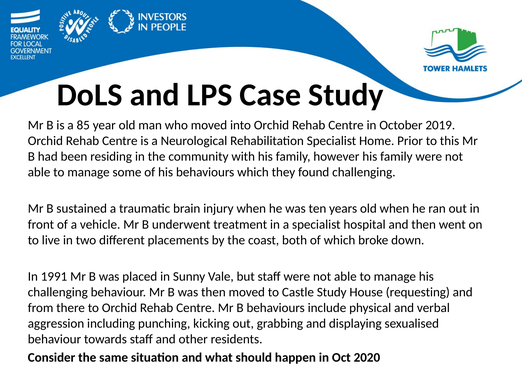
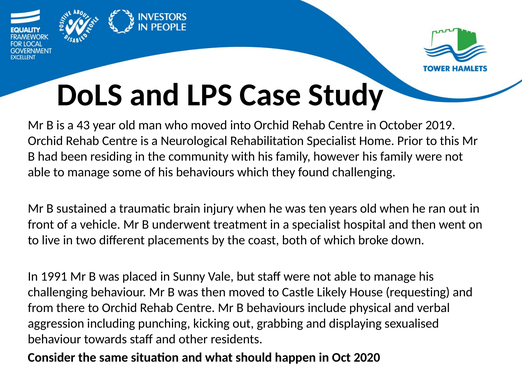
85: 85 -> 43
Castle Study: Study -> Likely
